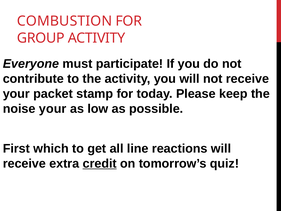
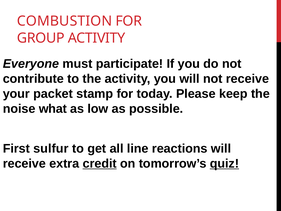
noise your: your -> what
which: which -> sulfur
quiz underline: none -> present
